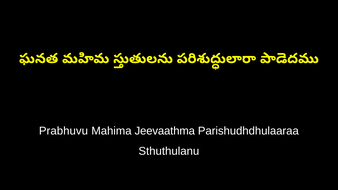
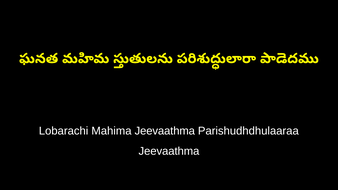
Prabhuvu: Prabhuvu -> Lobarachi
Sthuthulanu at (169, 151): Sthuthulanu -> Jeevaathma
